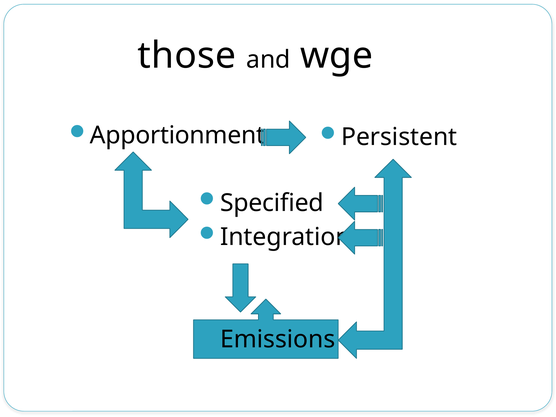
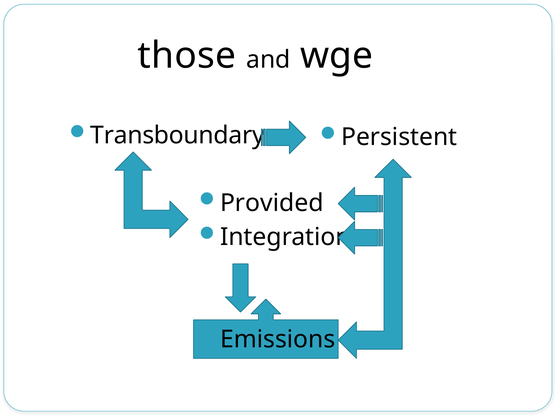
Apportionment: Apportionment -> Transboundary
Specified: Specified -> Provided
